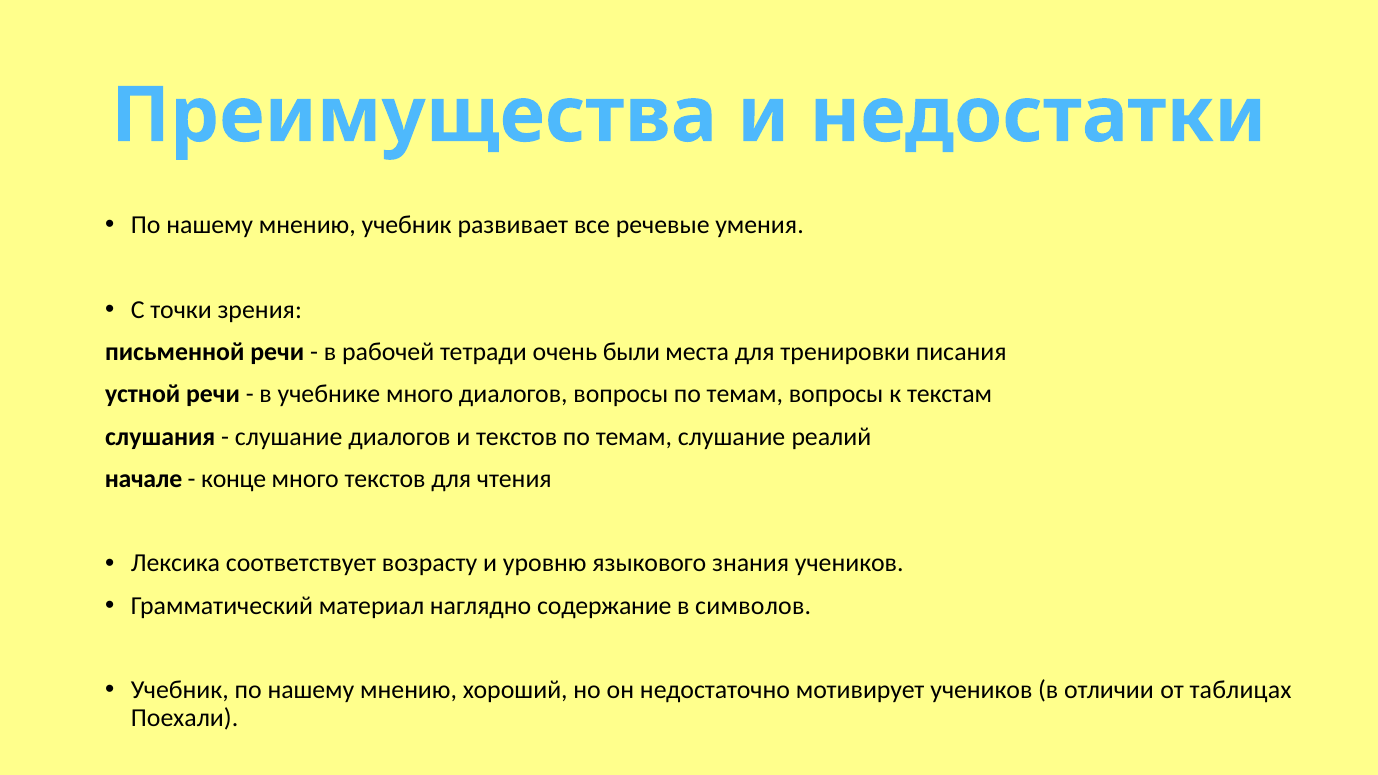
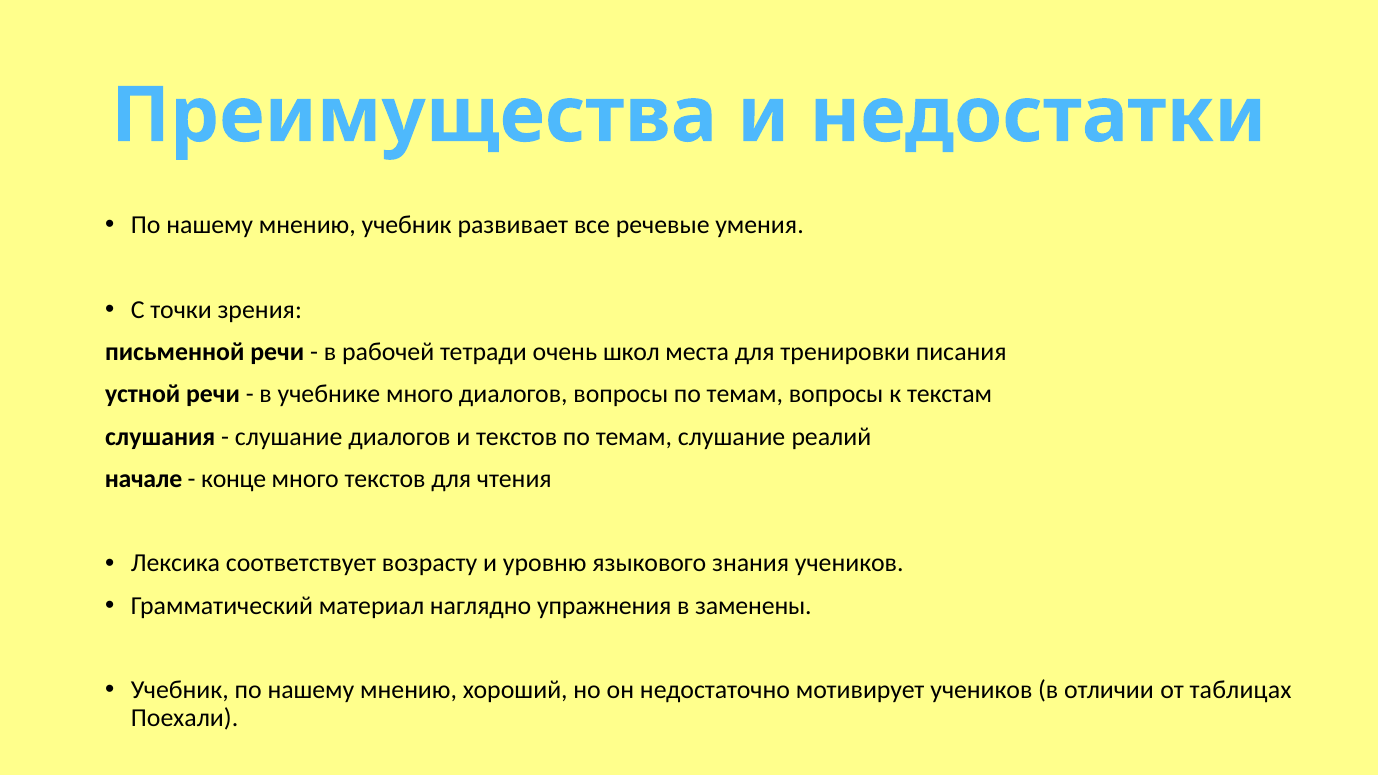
были: были -> школ
содержание: содержание -> упражнения
символов: символов -> заменены
